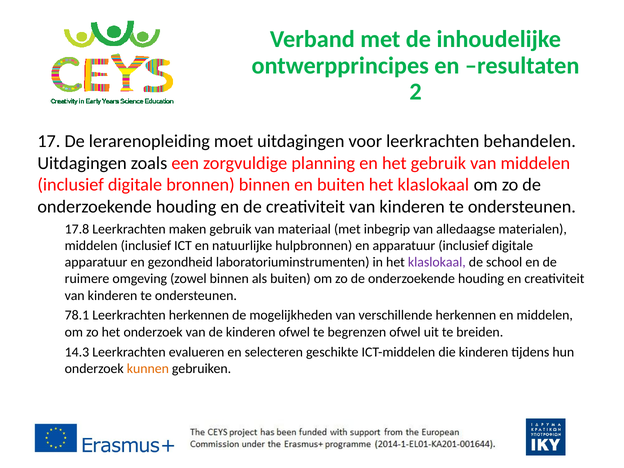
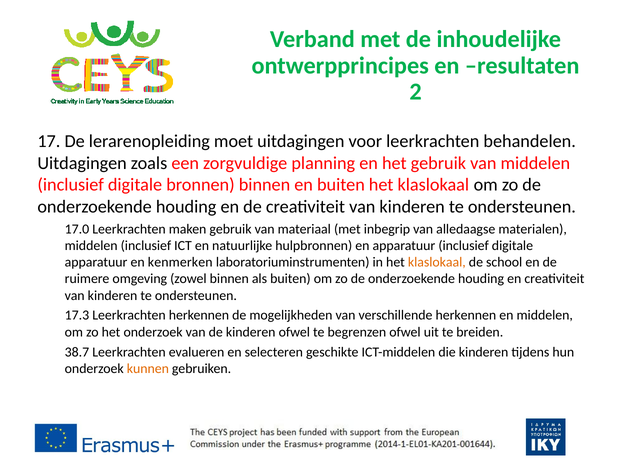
17.8: 17.8 -> 17.0
gezondheid: gezondheid -> kenmerken
klaslokaal at (437, 262) colour: purple -> orange
78.1: 78.1 -> 17.3
14.3: 14.3 -> 38.7
